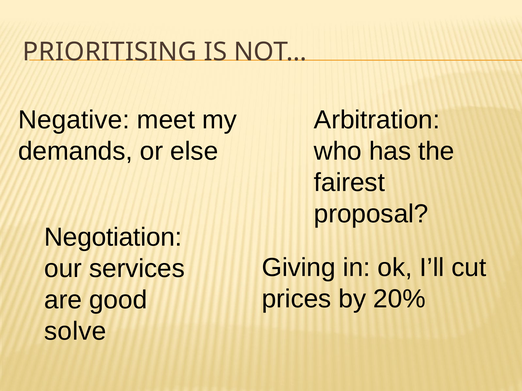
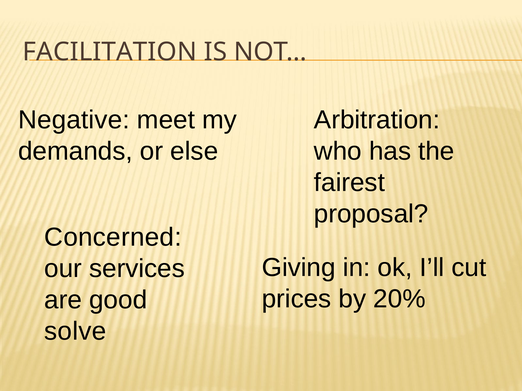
PRIORITISING: PRIORITISING -> FACILITATION
Negotiation: Negotiation -> Concerned
